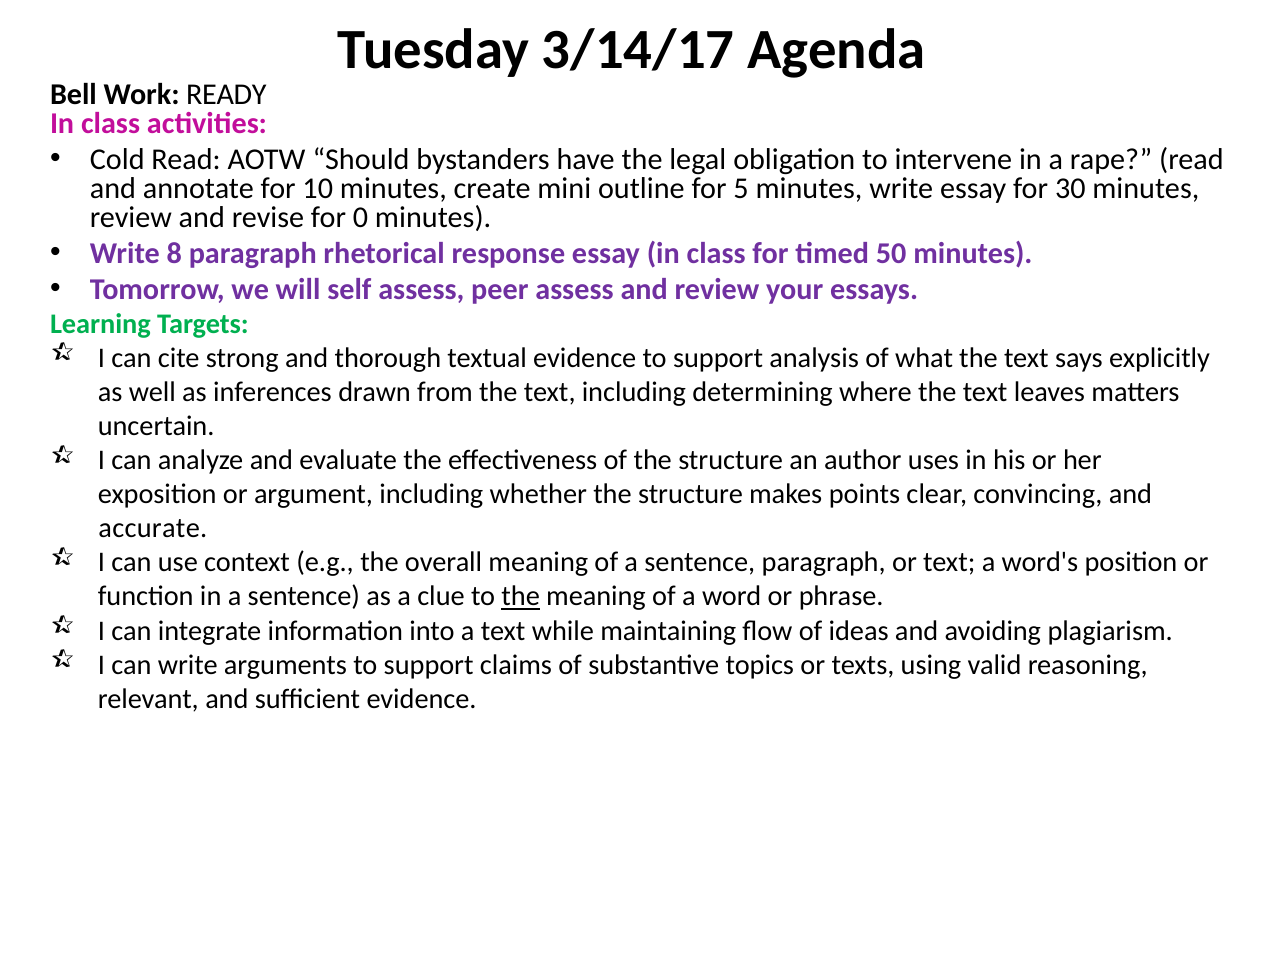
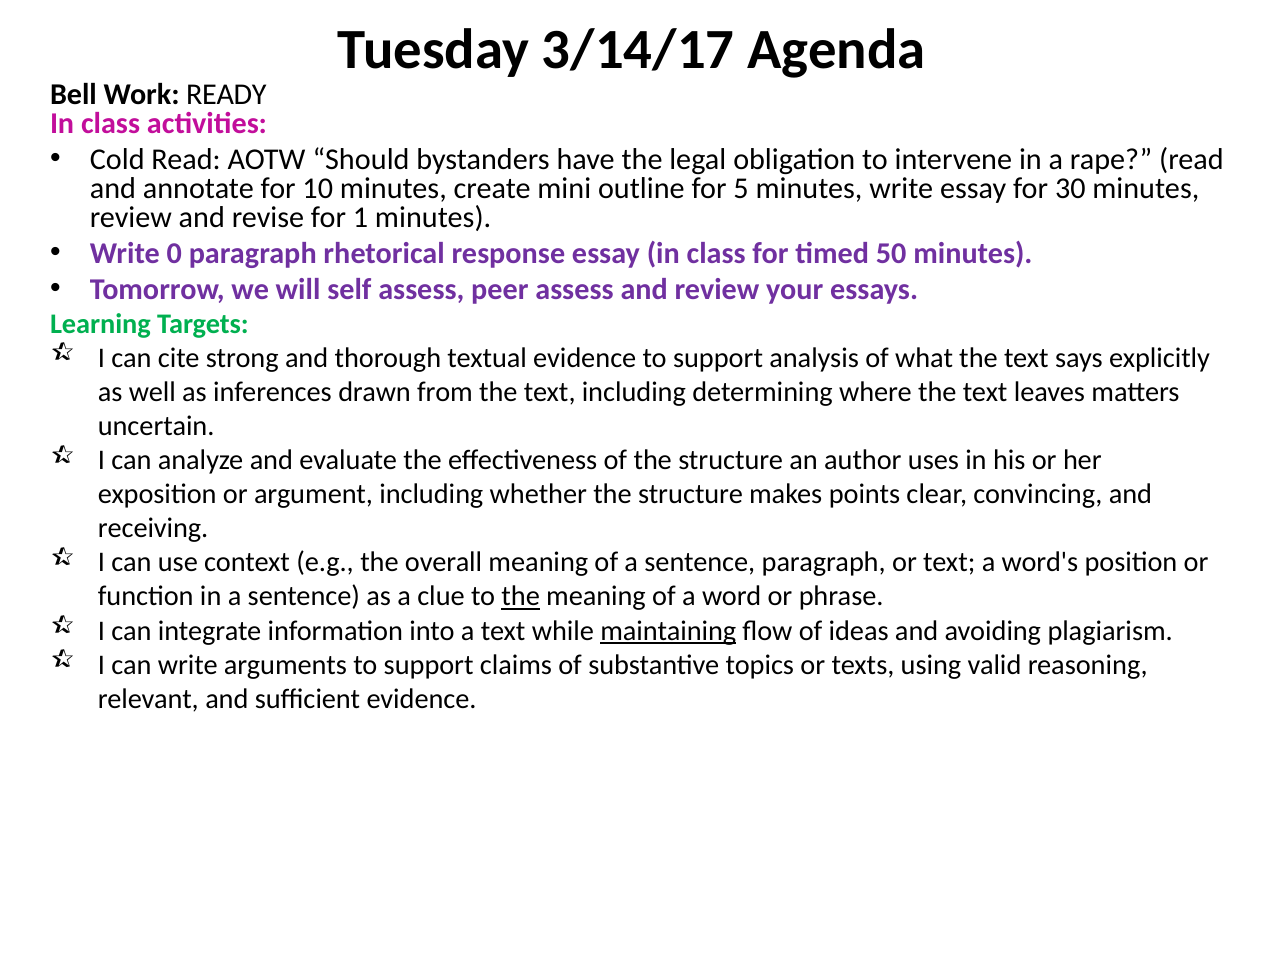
0: 0 -> 1
8: 8 -> 0
accurate: accurate -> receiving
maintaining underline: none -> present
